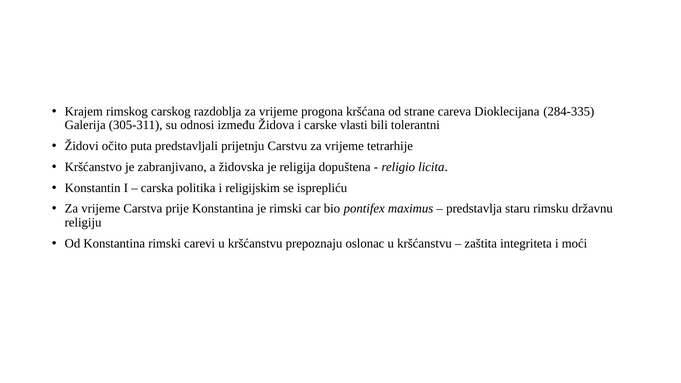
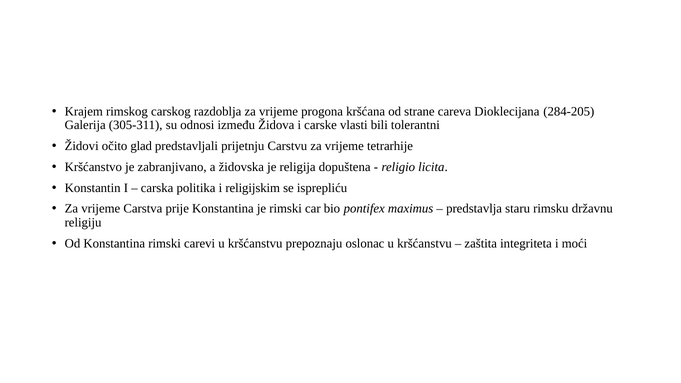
284-335: 284-335 -> 284-205
puta: puta -> glad
